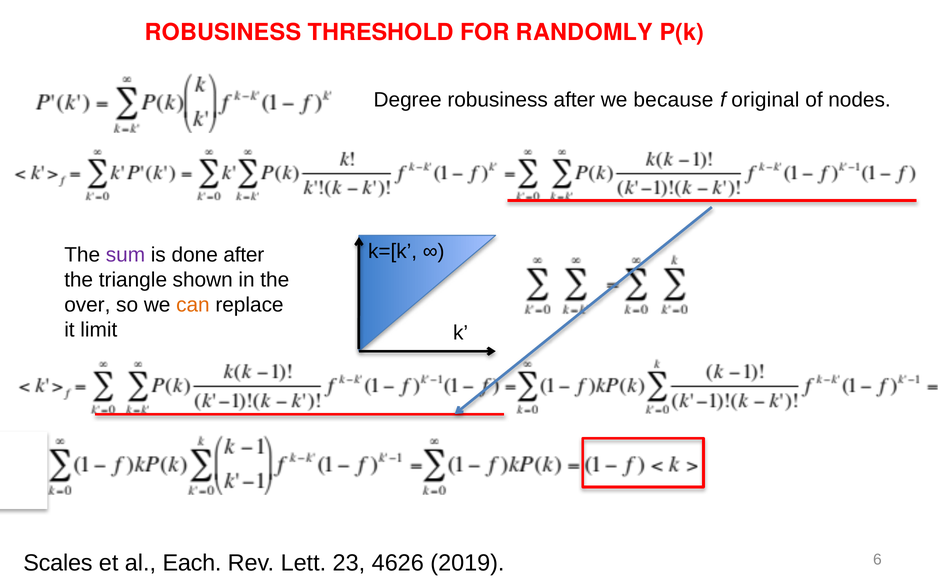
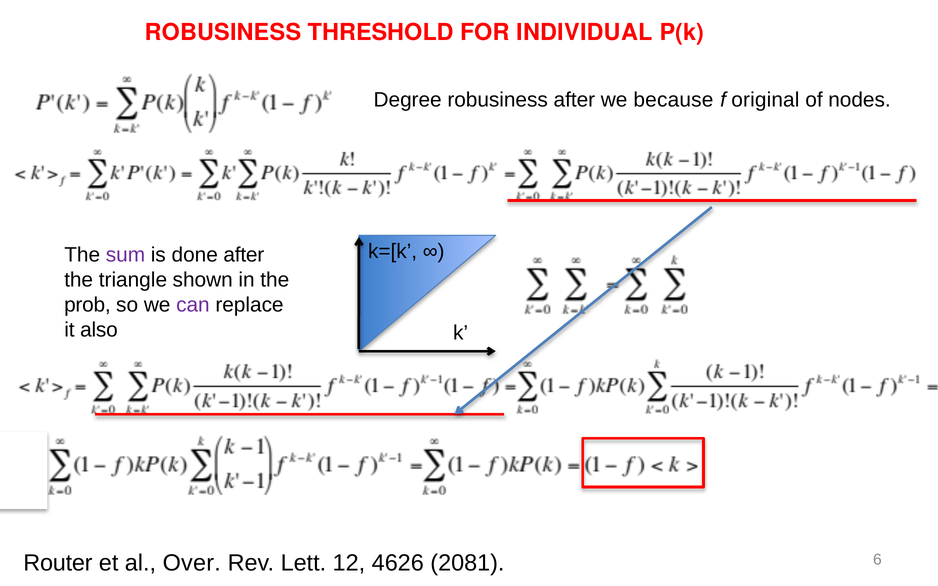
RANDOMLY: RANDOMLY -> INDIVIDUAL
over: over -> prob
can colour: orange -> purple
limit: limit -> also
Scales: Scales -> Router
Each: Each -> Over
23: 23 -> 12
2019: 2019 -> 2081
